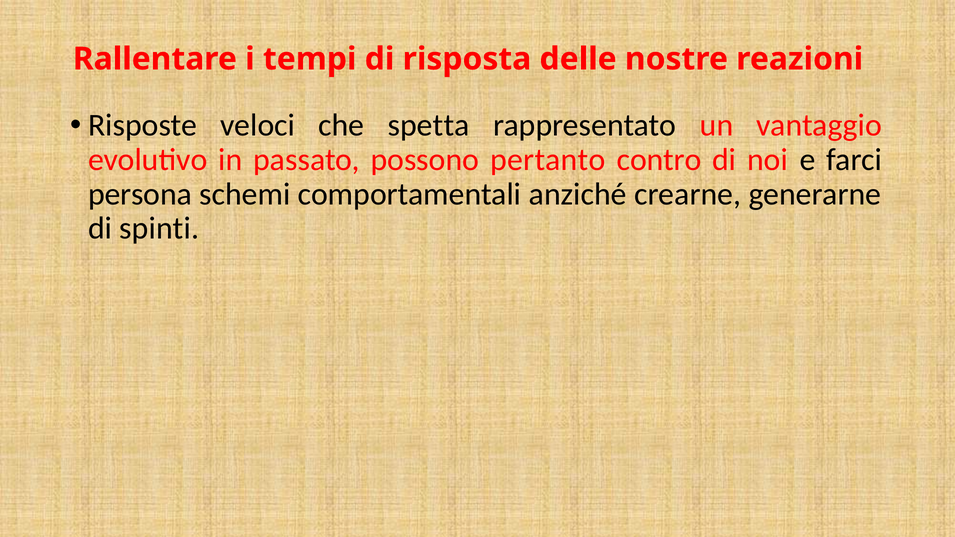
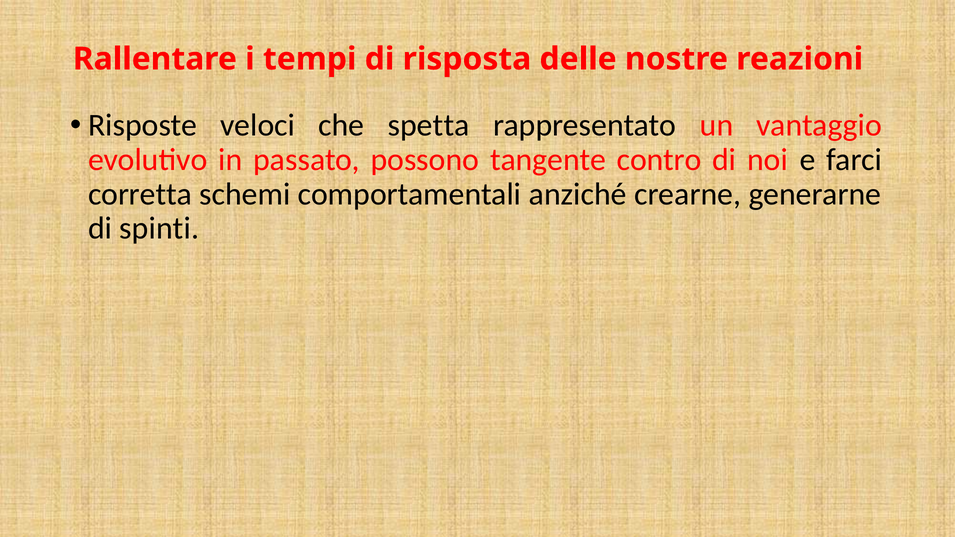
pertanto: pertanto -> tangente
persona: persona -> corretta
